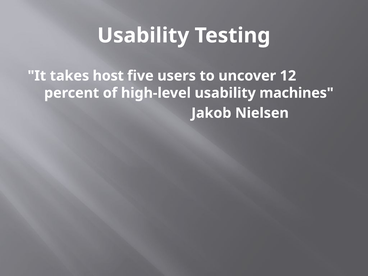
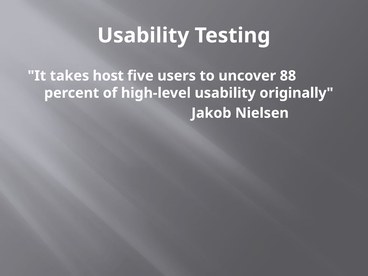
12: 12 -> 88
machines: machines -> originally
